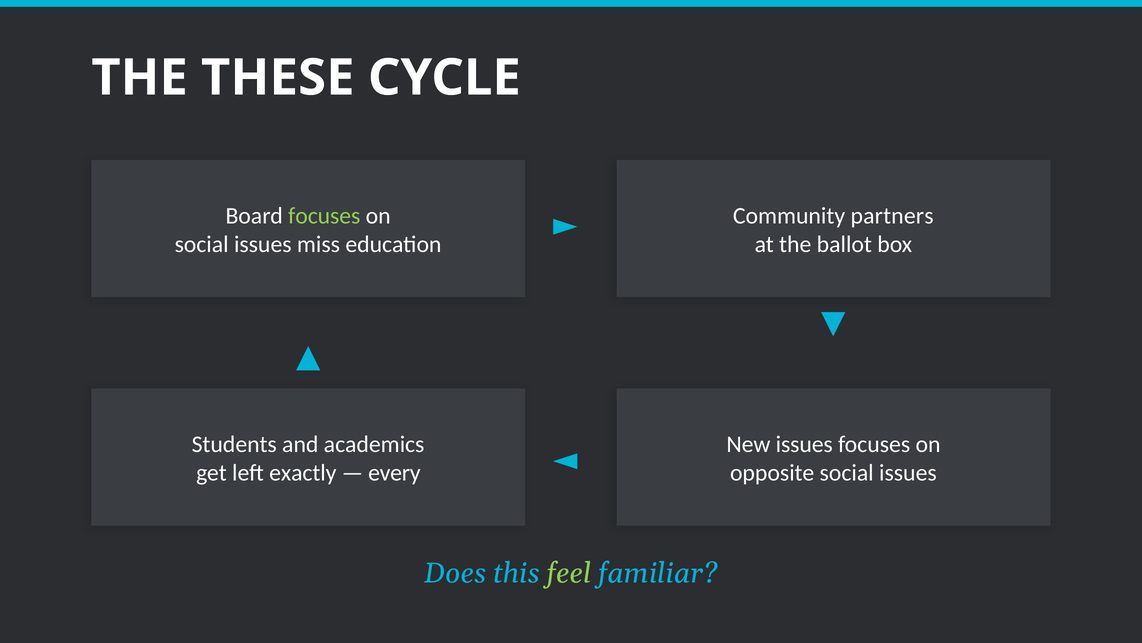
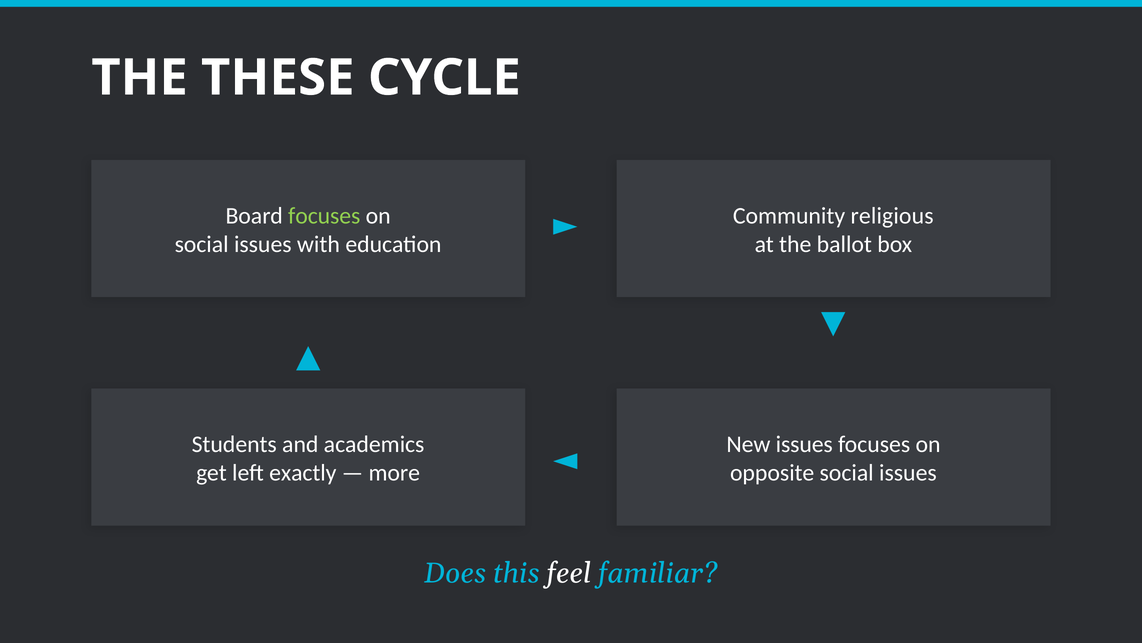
partners: partners -> religious
miss: miss -> with
every: every -> more
feel colour: light green -> white
